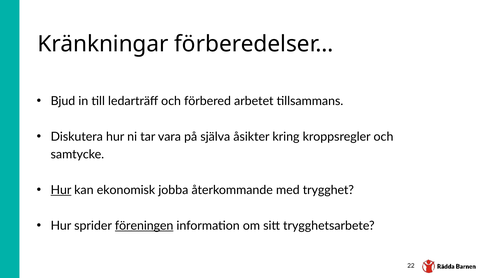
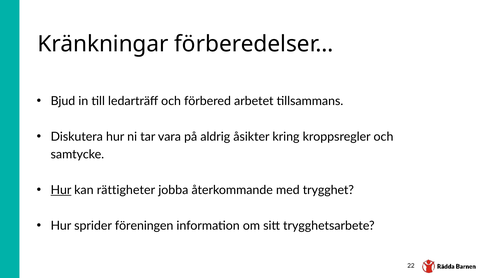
själva: själva -> aldrig
ekonomisk: ekonomisk -> rättigheter
föreningen underline: present -> none
